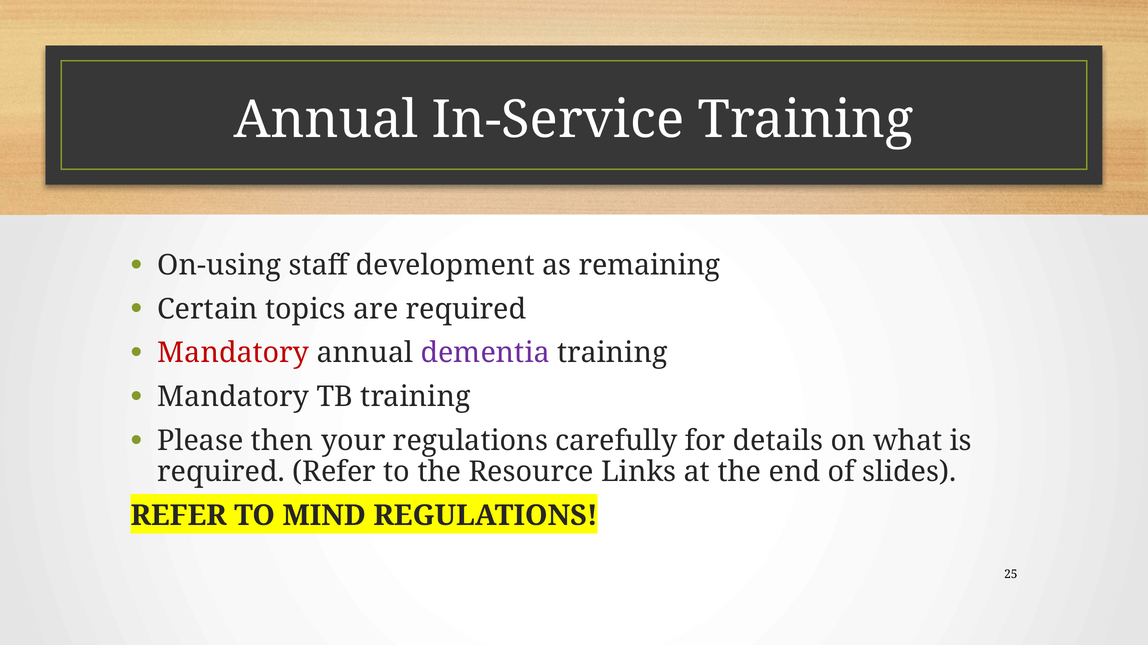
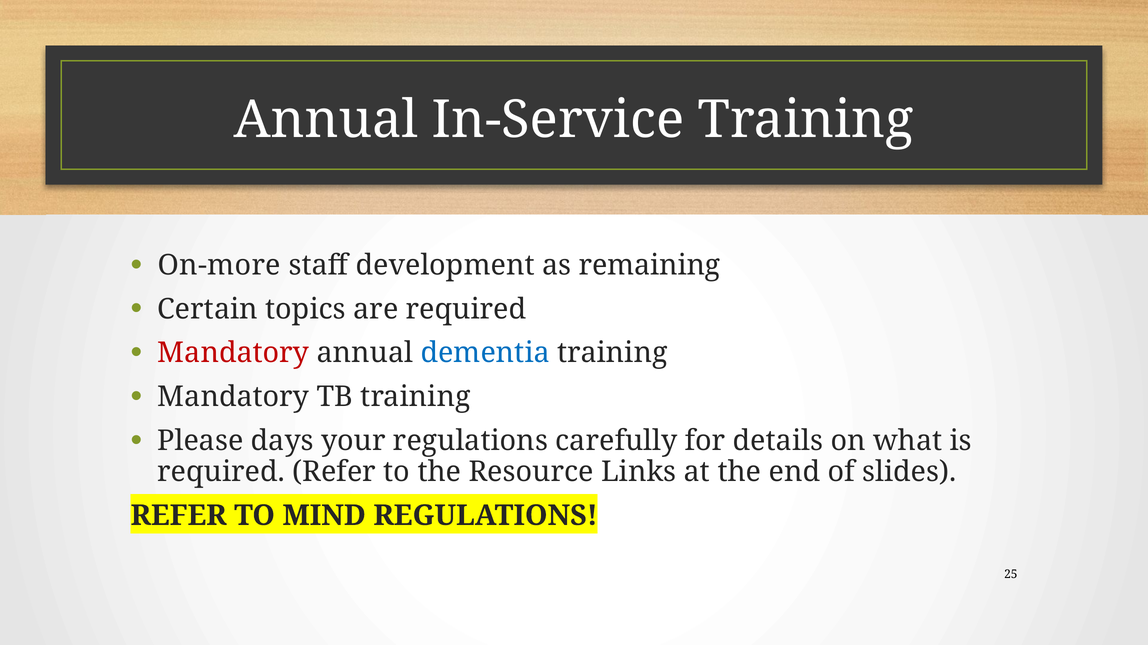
On-using: On-using -> On-more
dementia colour: purple -> blue
then: then -> days
